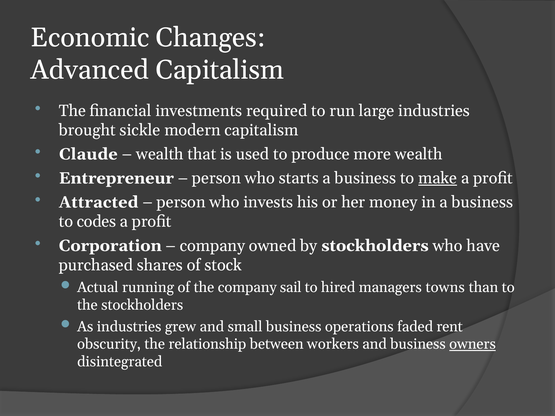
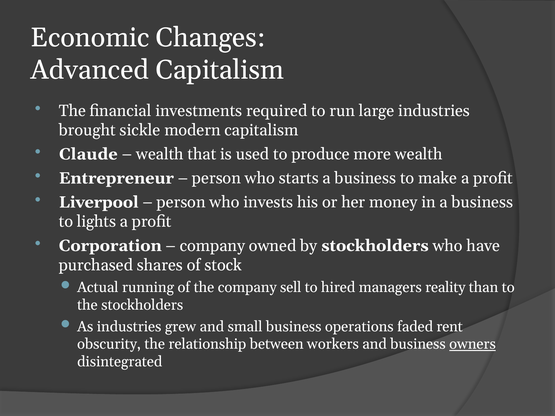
make underline: present -> none
Attracted: Attracted -> Liverpool
codes: codes -> lights
sail: sail -> sell
towns: towns -> reality
